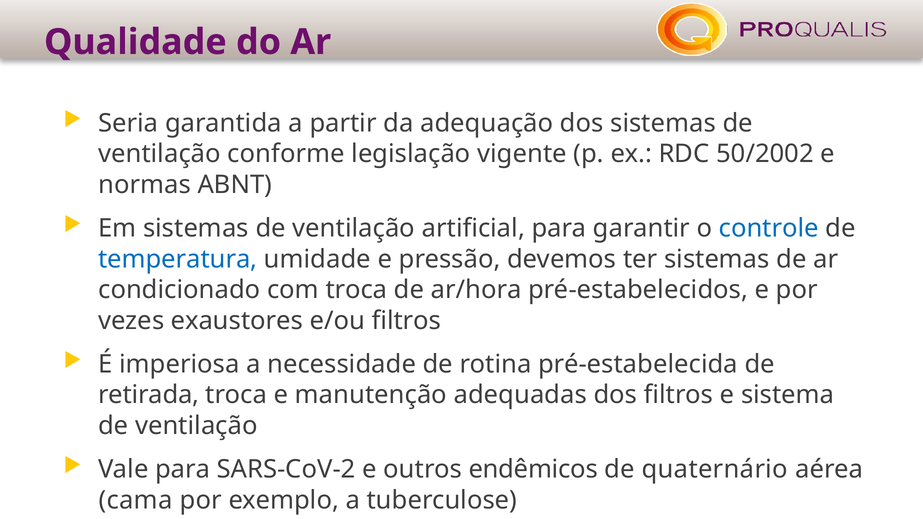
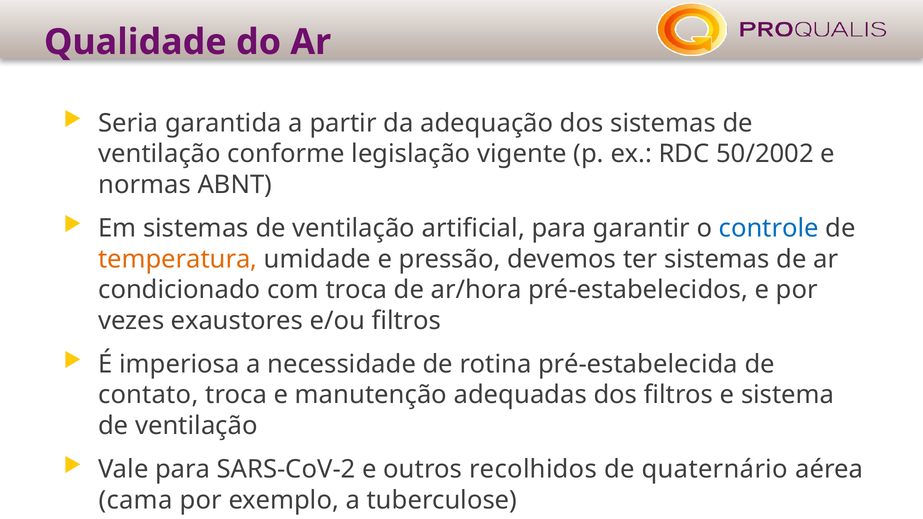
temperatura colour: blue -> orange
retirada: retirada -> contato
endêmicos: endêmicos -> recolhidos
